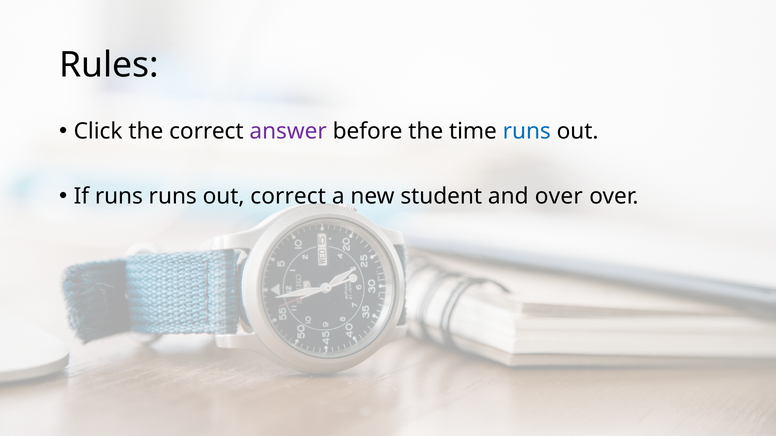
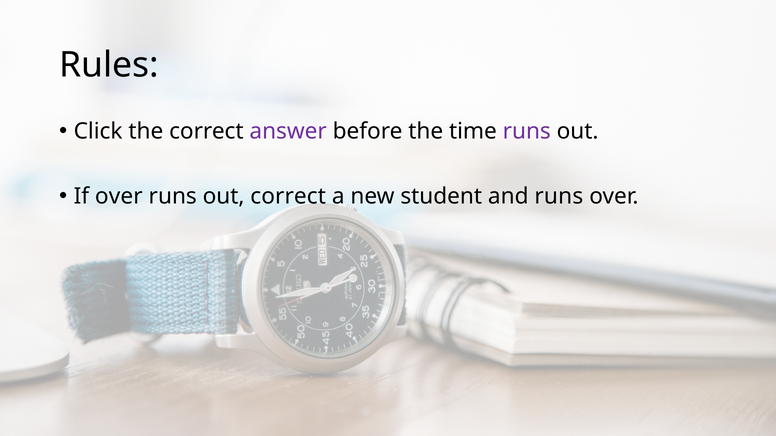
runs at (527, 131) colour: blue -> purple
If runs: runs -> over
and over: over -> runs
